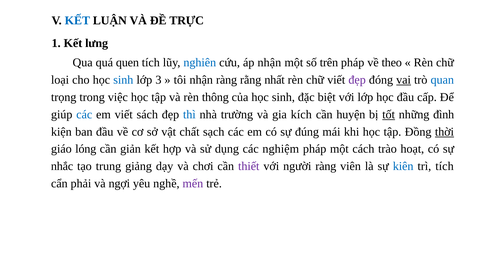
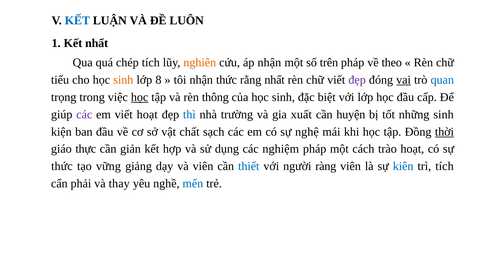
TRỰC: TRỰC -> LUÔN
Kết lưng: lưng -> nhất
quen: quen -> chép
nghiên colour: blue -> orange
loại: loại -> tiểu
sinh at (123, 80) colour: blue -> orange
3: 3 -> 8
nhận ràng: ràng -> thức
học at (140, 97) underline: none -> present
các at (84, 114) colour: blue -> purple
viết sách: sách -> hoạt
kích: kích -> xuất
tốt underline: present -> none
những đình: đình -> sinh
đúng: đúng -> nghệ
lóng: lóng -> thực
nhắc at (62, 166): nhắc -> thức
trung: trung -> vững
và chơi: chơi -> viên
thiết colour: purple -> blue
ngợi: ngợi -> thay
mến colour: purple -> blue
